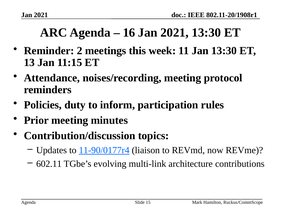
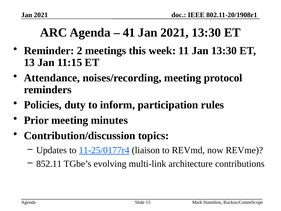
16: 16 -> 41
11-90/0177r4: 11-90/0177r4 -> 11-25/0177r4
602.11: 602.11 -> 852.11
